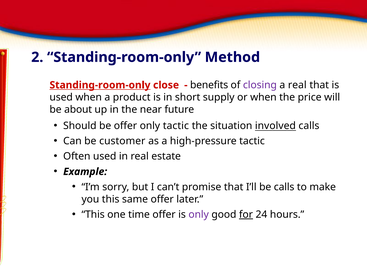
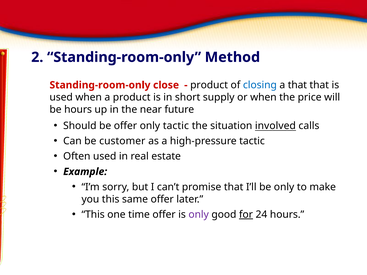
Standing-room-only at (100, 85) underline: present -> none
benefits at (209, 85): benefits -> product
closing colour: purple -> blue
a real: real -> that
be about: about -> hours
be calls: calls -> only
